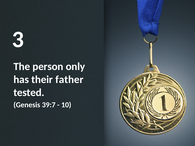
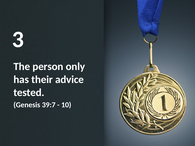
father: father -> advice
